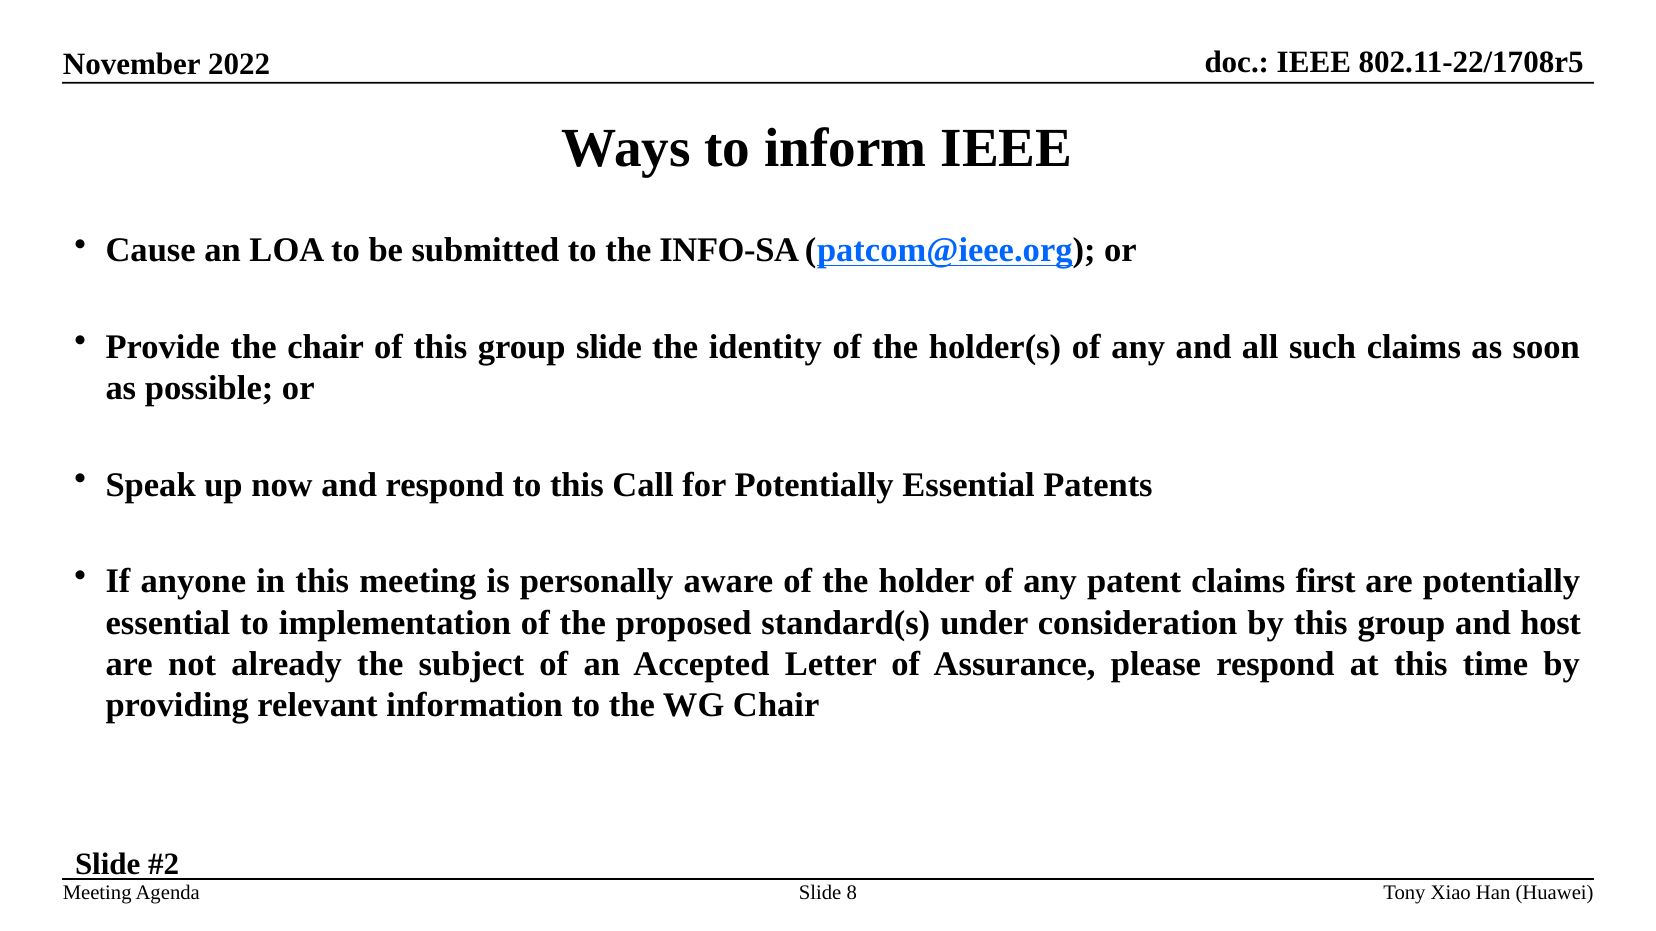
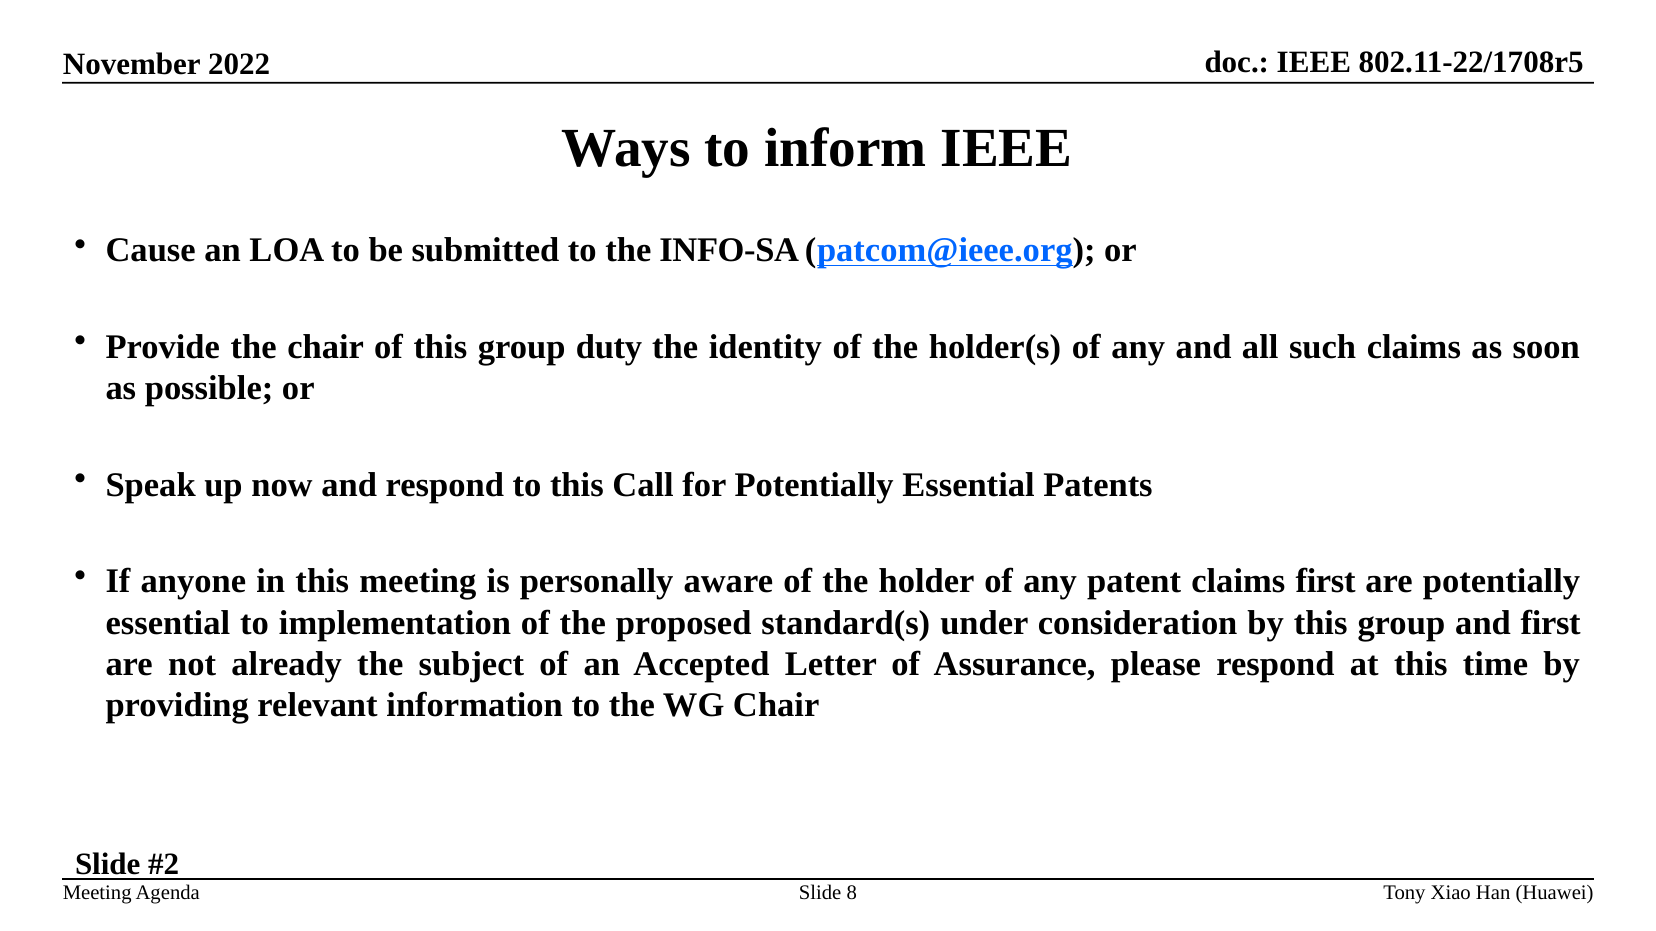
group slide: slide -> duty
and host: host -> first
